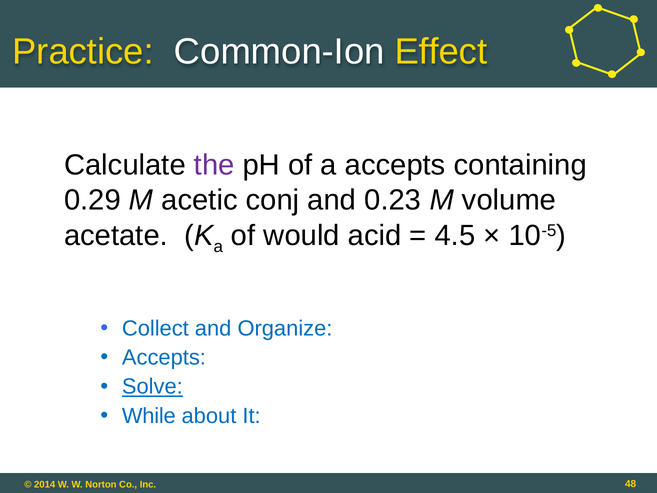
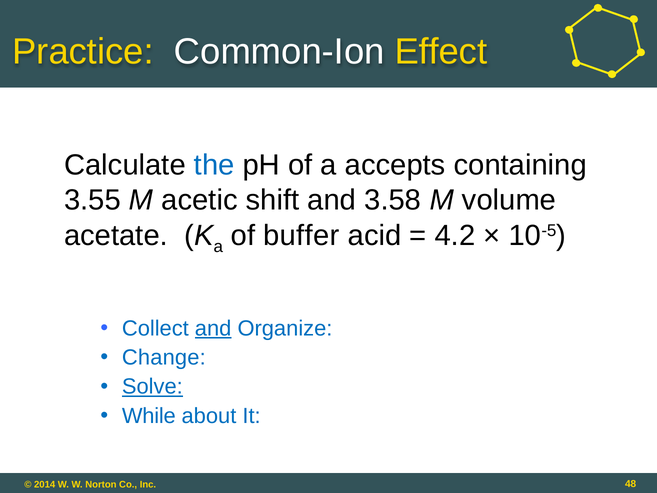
the colour: purple -> blue
0.29: 0.29 -> 3.55
conj: conj -> shift
0.23: 0.23 -> 3.58
would: would -> buffer
4.5: 4.5 -> 4.2
and at (213, 328) underline: none -> present
Accepts at (164, 357): Accepts -> Change
